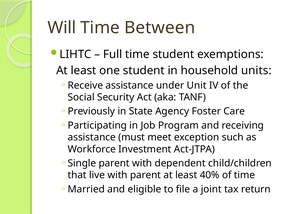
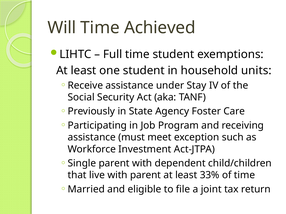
Between: Between -> Achieved
Unit: Unit -> Stay
40%: 40% -> 33%
